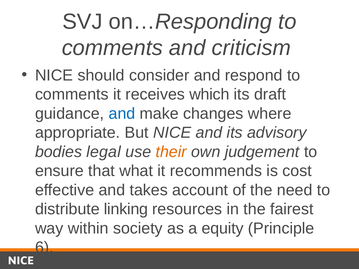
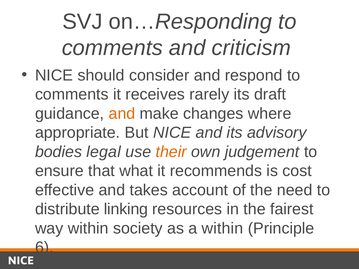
which: which -> rarely
and at (122, 114) colour: blue -> orange
a equity: equity -> within
